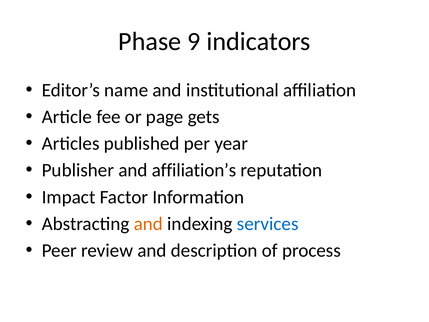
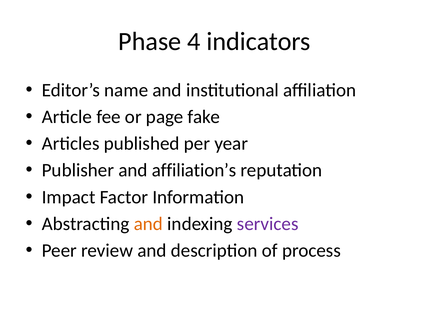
9: 9 -> 4
gets: gets -> fake
services colour: blue -> purple
